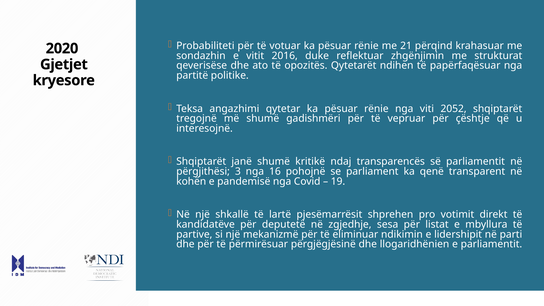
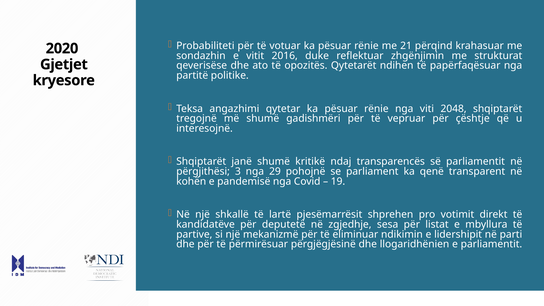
2052: 2052 -> 2048
16: 16 -> 29
